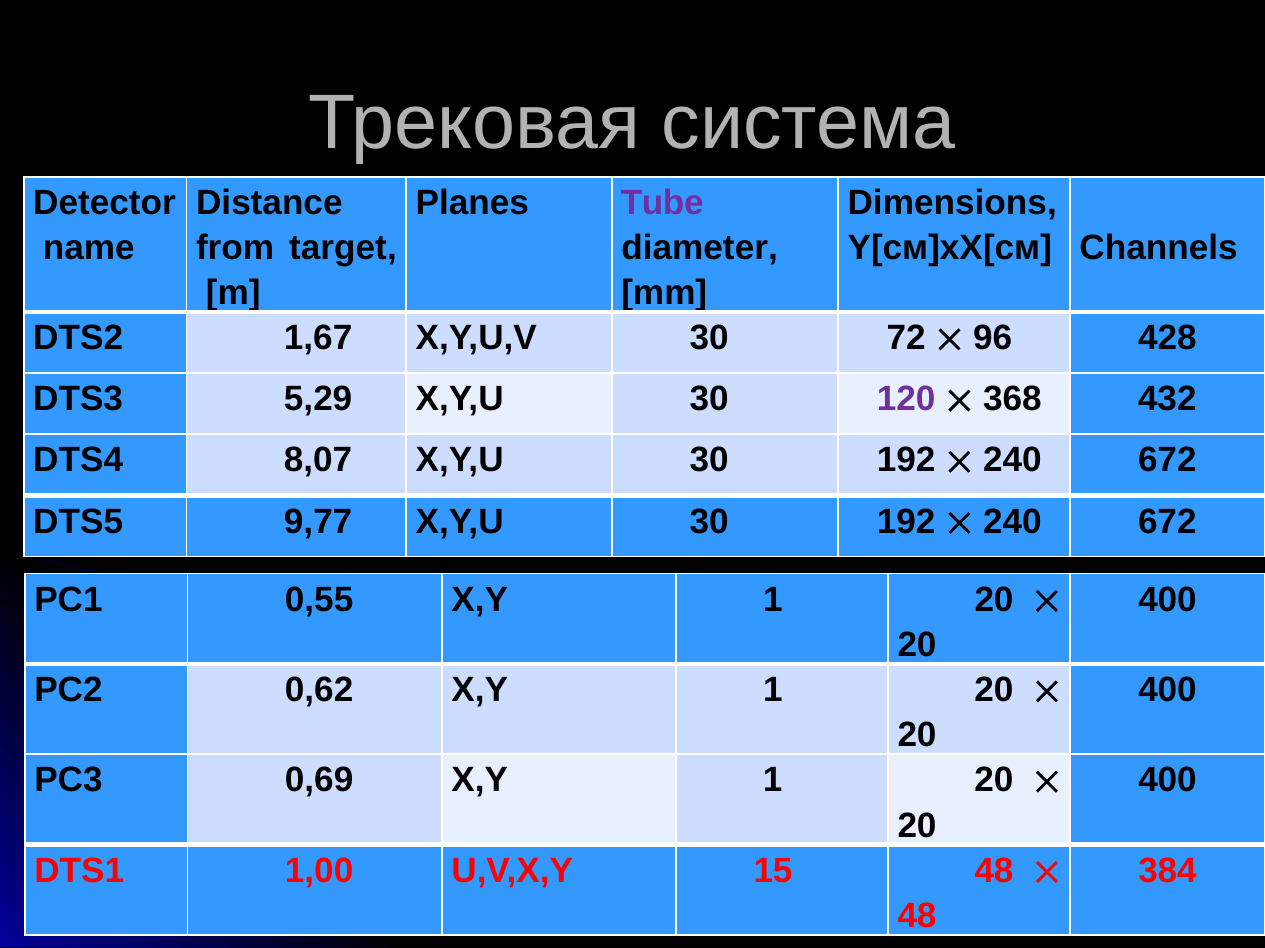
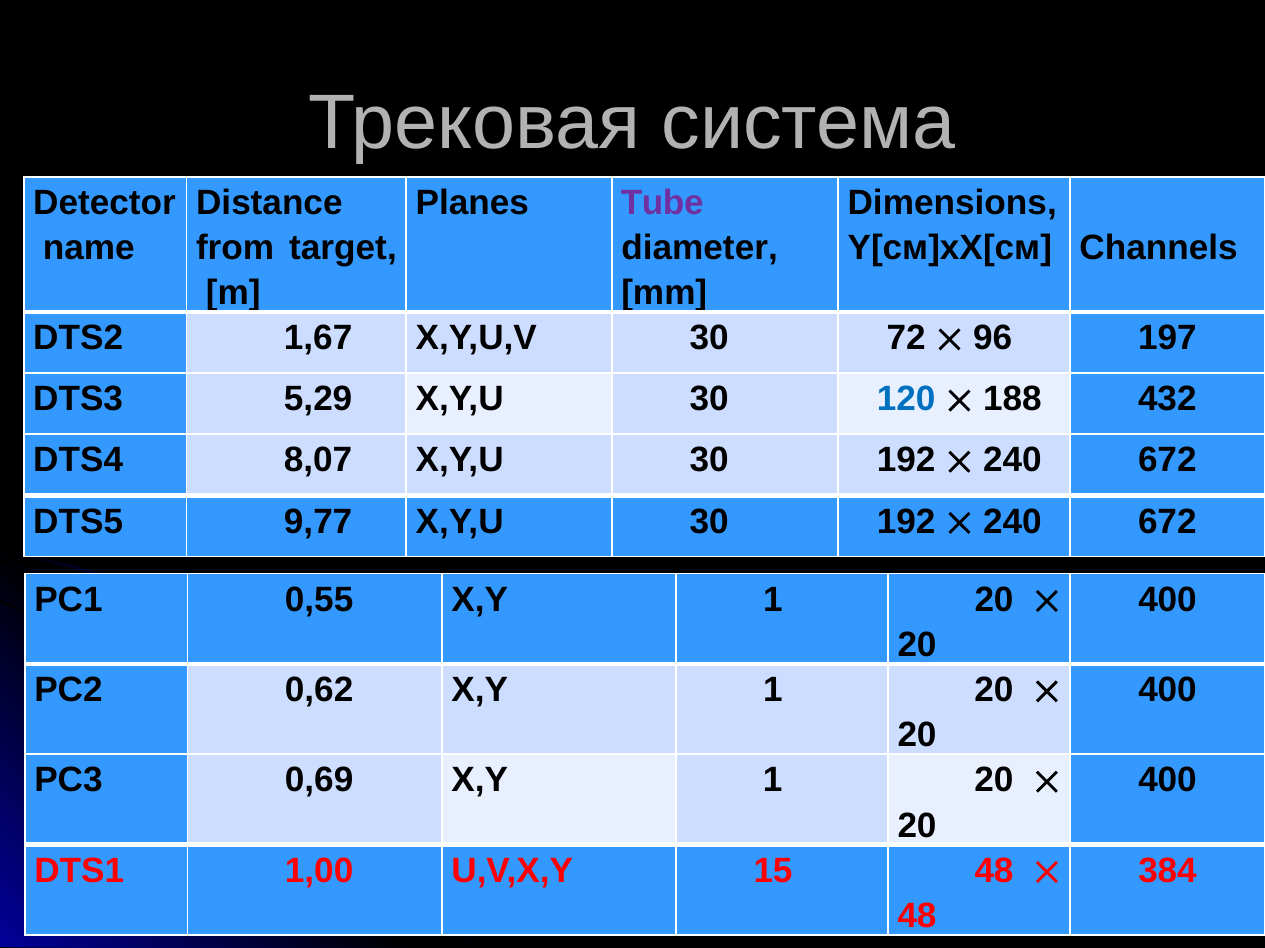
428: 428 -> 197
120 colour: purple -> blue
368: 368 -> 188
